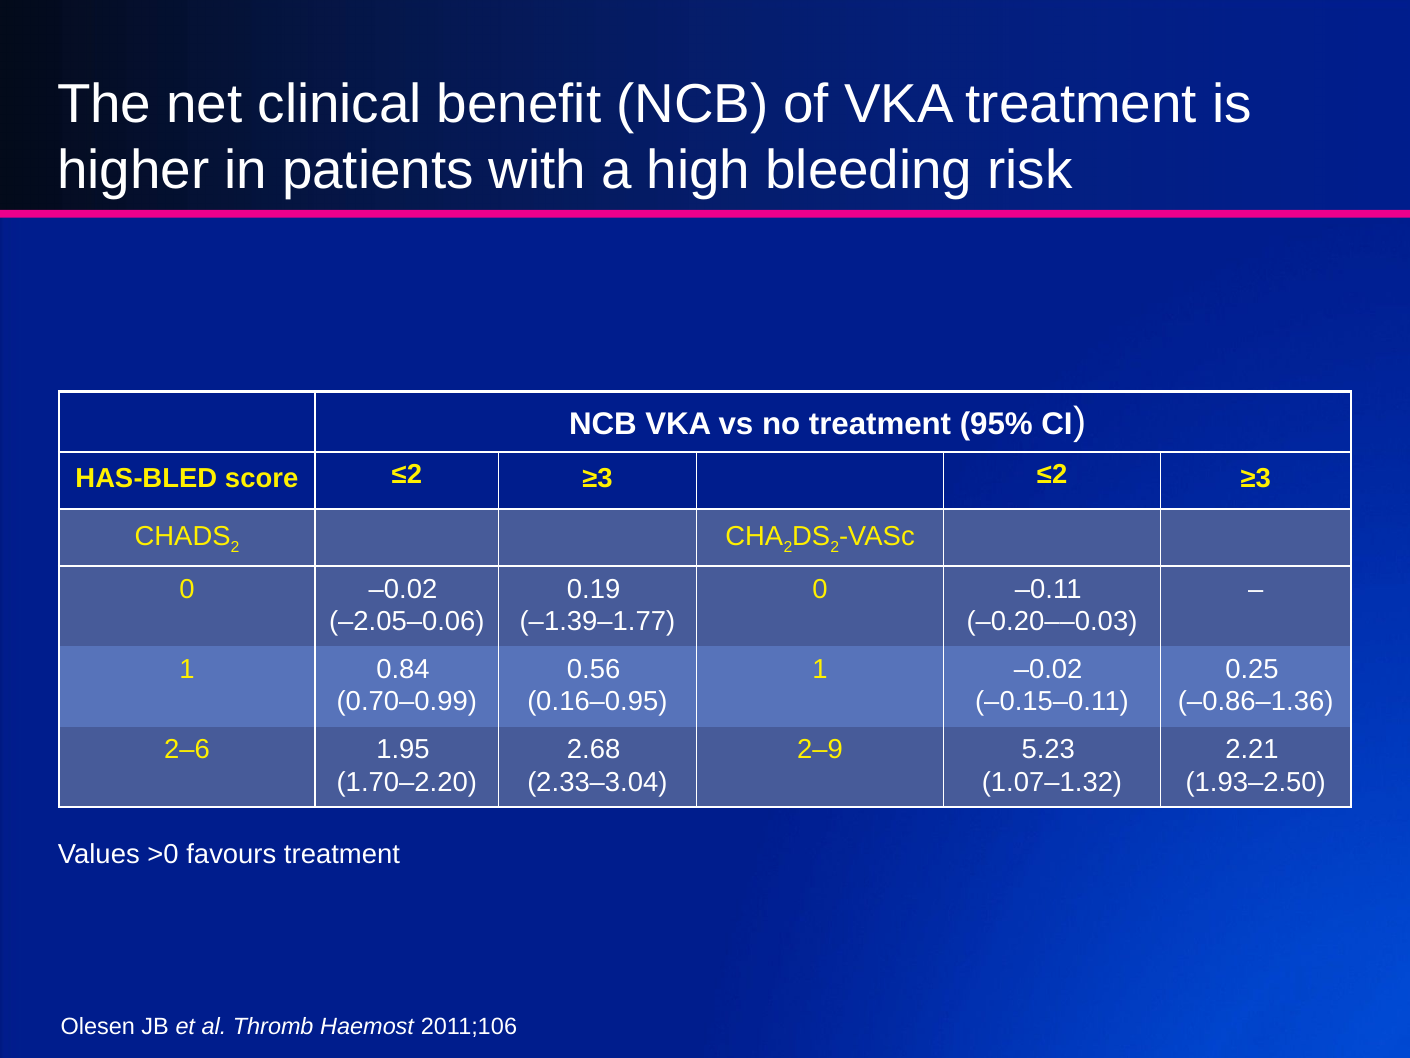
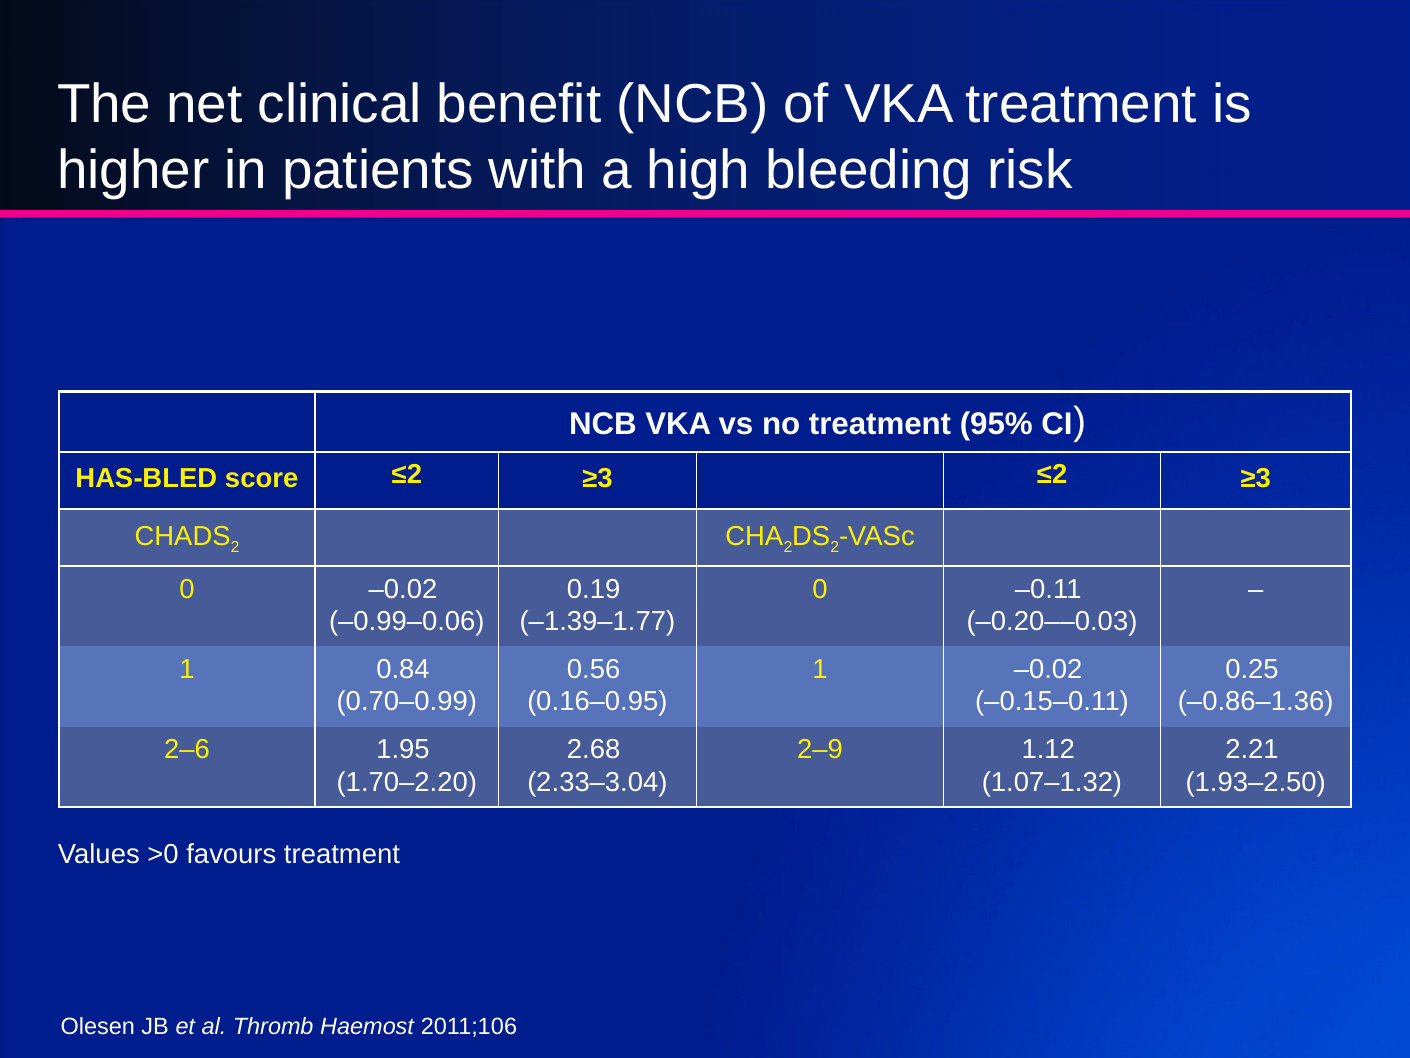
–2.05–0.06: –2.05–0.06 -> –0.99–0.06
5.23: 5.23 -> 1.12
